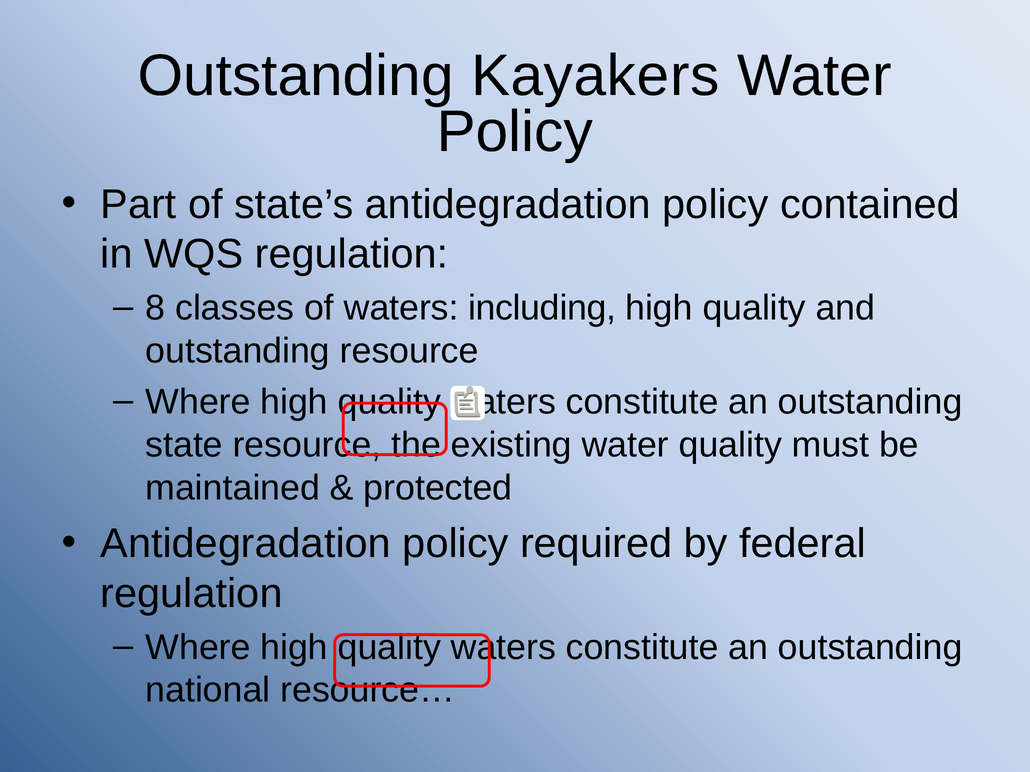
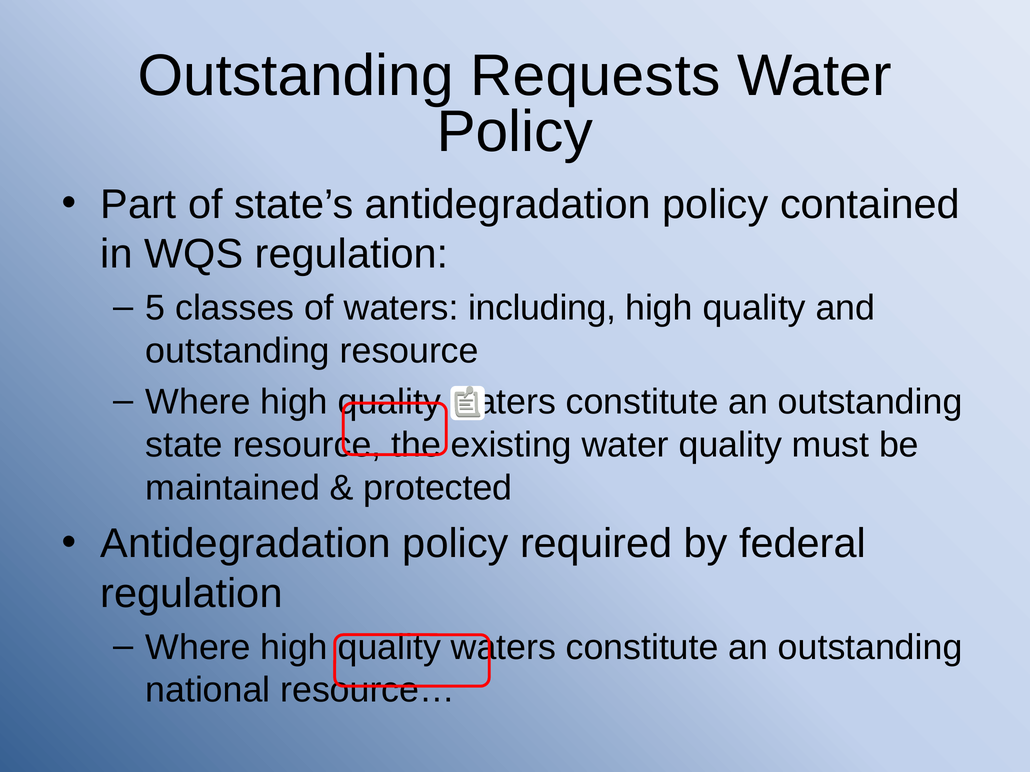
Kayakers: Kayakers -> Requests
8: 8 -> 5
